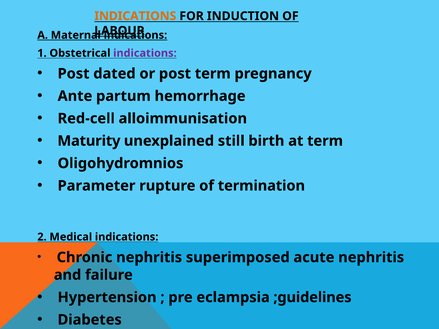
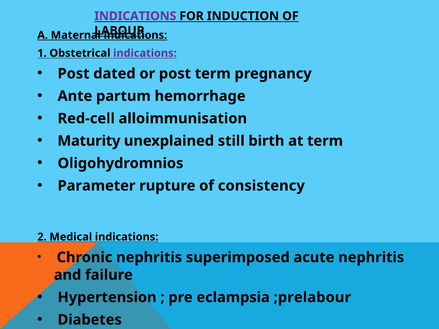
INDICATIONS at (135, 16) colour: orange -> purple
termination: termination -> consistency
;guidelines: ;guidelines -> ;prelabour
